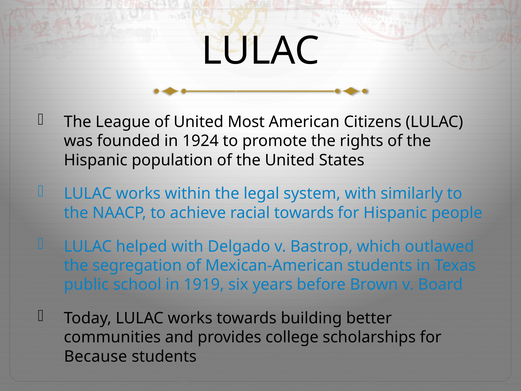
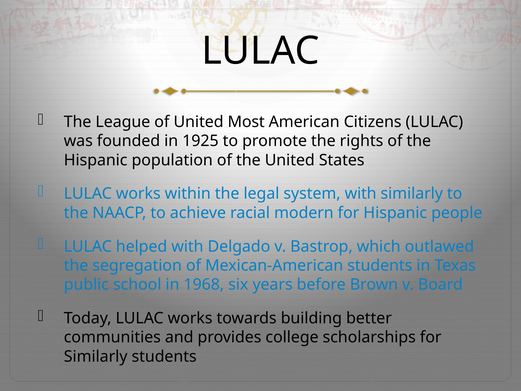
1924: 1924 -> 1925
racial towards: towards -> modern
1919: 1919 -> 1968
Because at (96, 356): Because -> Similarly
